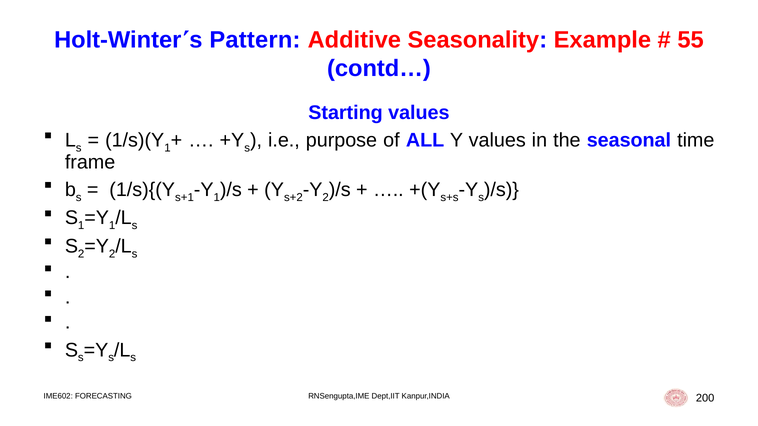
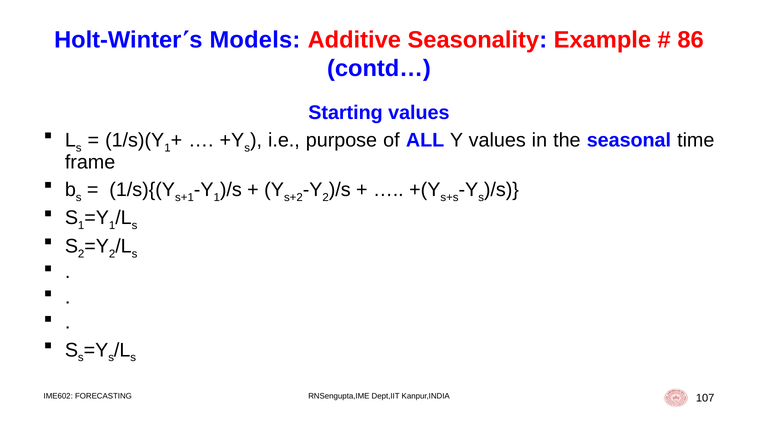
Pattern: Pattern -> Models
55: 55 -> 86
200: 200 -> 107
